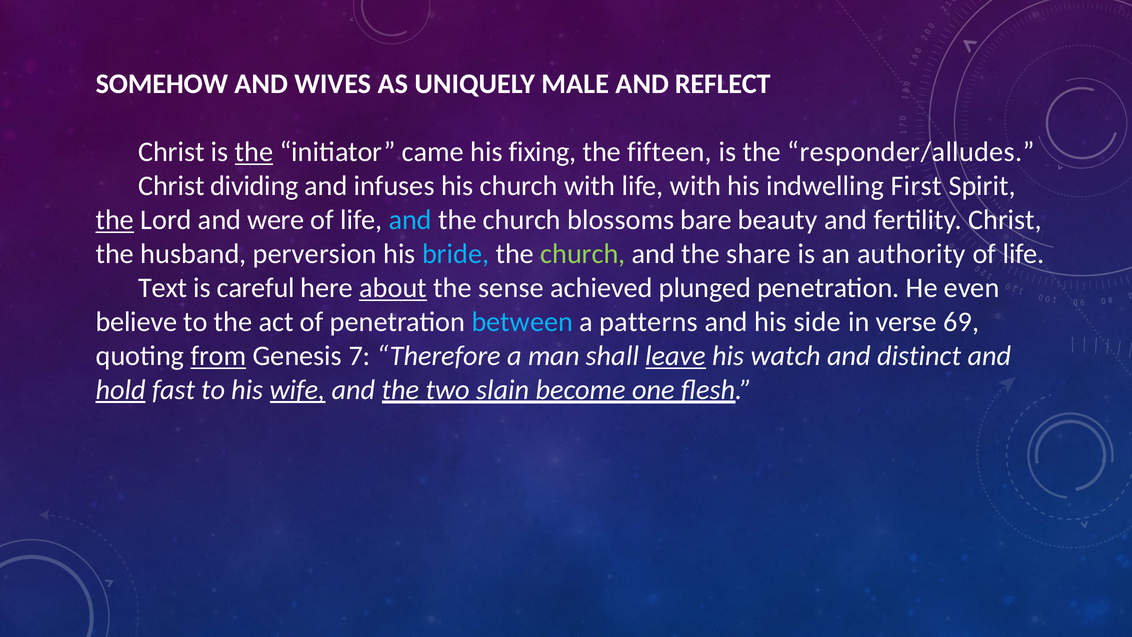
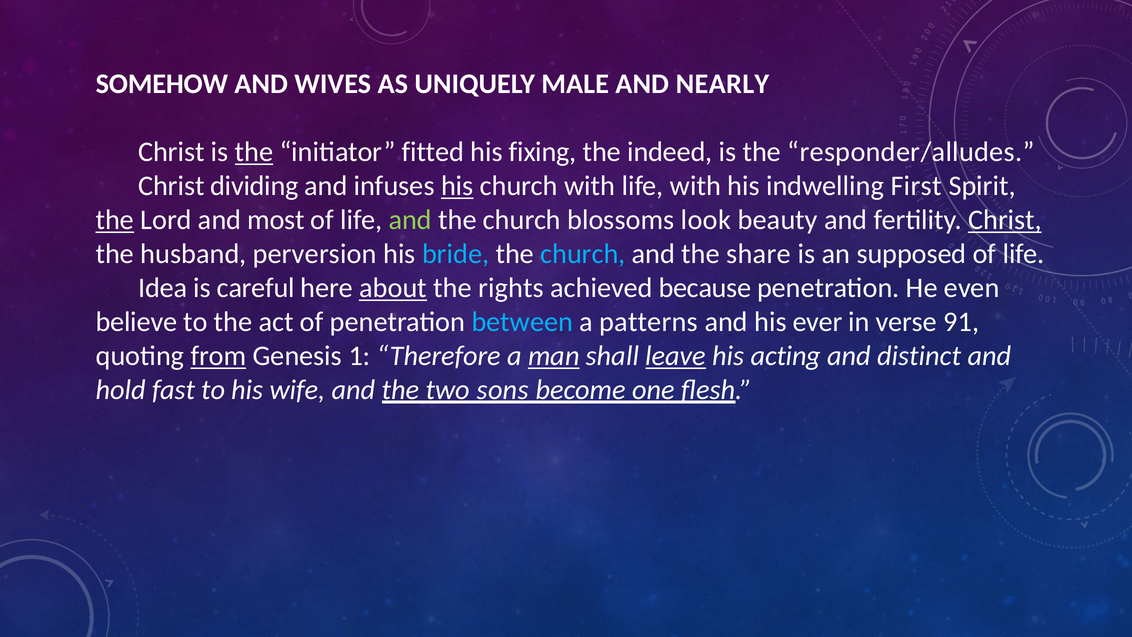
REFLECT: REFLECT -> NEARLY
came: came -> fitted
fifteen: fifteen -> indeed
his at (457, 186) underline: none -> present
were: were -> most
and at (410, 220) colour: light blue -> light green
bare: bare -> look
Christ at (1005, 220) underline: none -> present
church at (583, 254) colour: light green -> light blue
authority: authority -> supposed
Text: Text -> Idea
sense: sense -> rights
plunged: plunged -> because
side: side -> ever
69: 69 -> 91
7: 7 -> 1
man underline: none -> present
watch: watch -> acting
hold underline: present -> none
wife underline: present -> none
slain: slain -> sons
